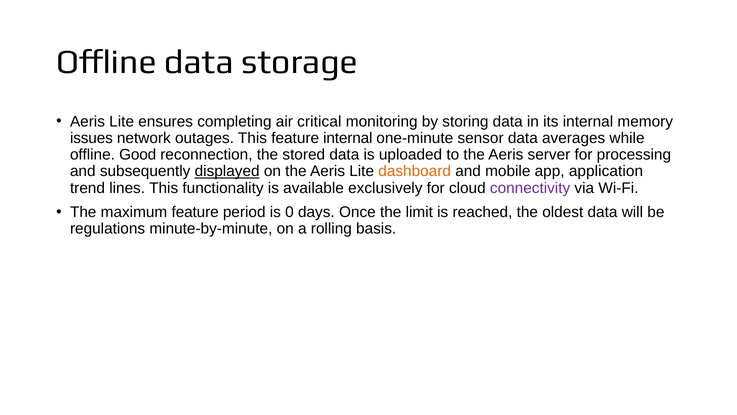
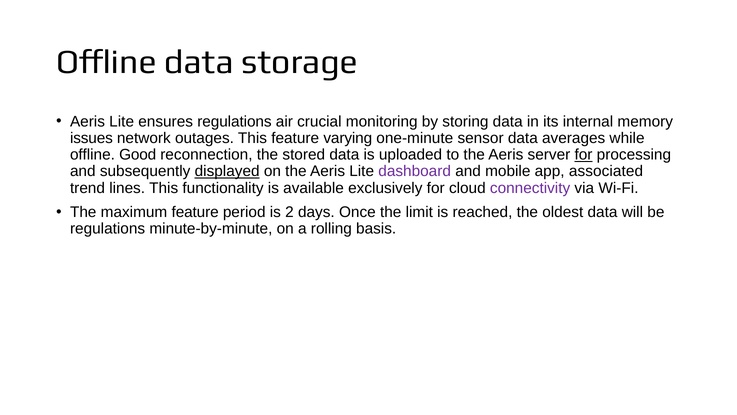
ensures completing: completing -> regulations
critical: critical -> crucial
feature internal: internal -> varying
for at (584, 155) underline: none -> present
dashboard colour: orange -> purple
application: application -> associated
0: 0 -> 2
